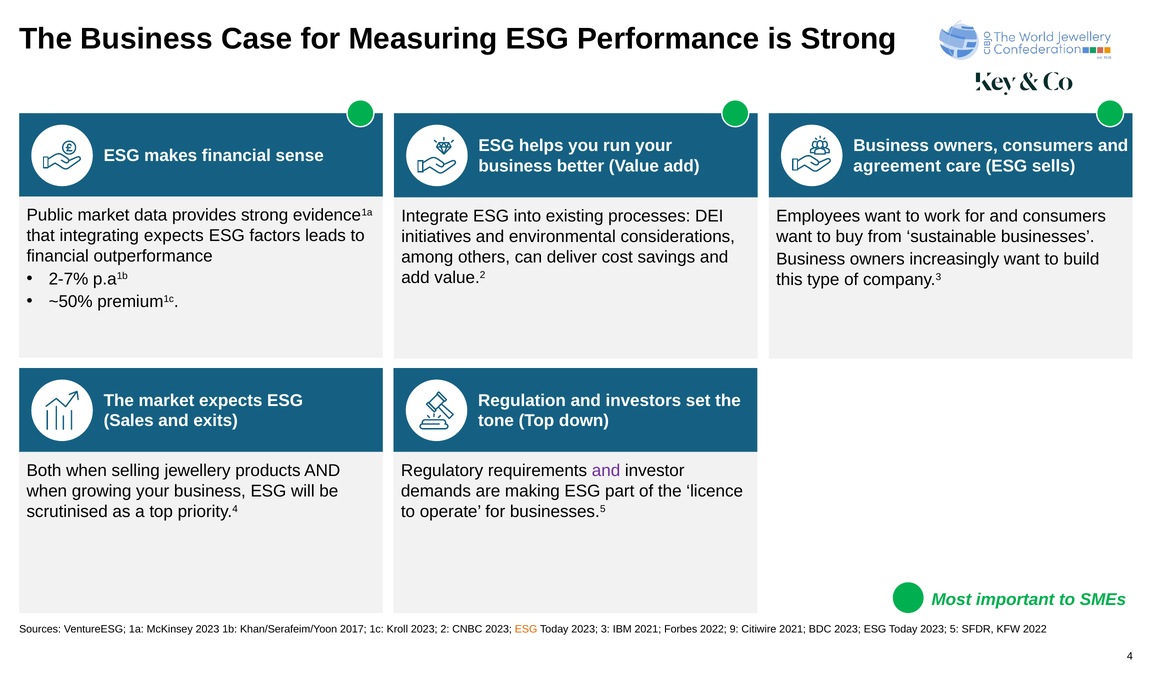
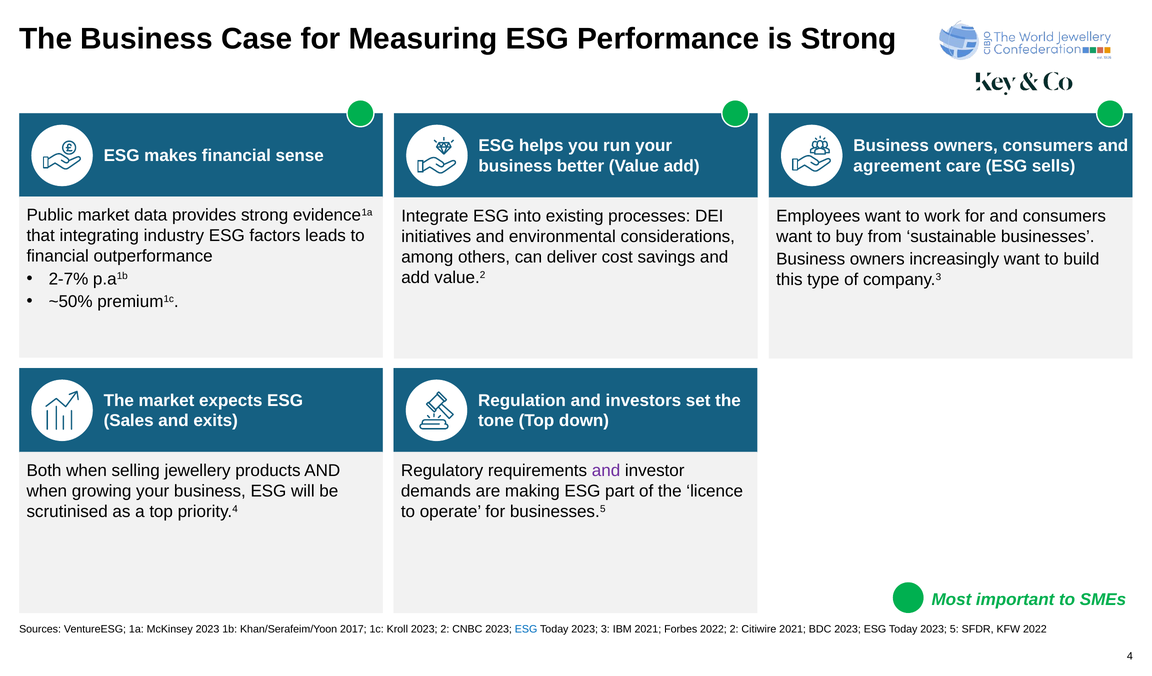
integrating expects: expects -> industry
ESG at (526, 629) colour: orange -> blue
2022 9: 9 -> 2
